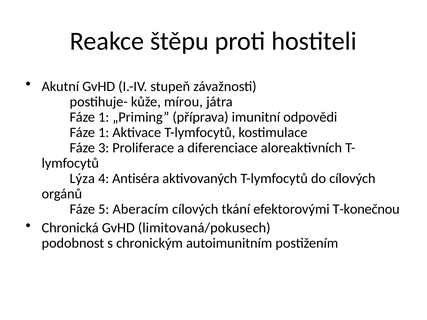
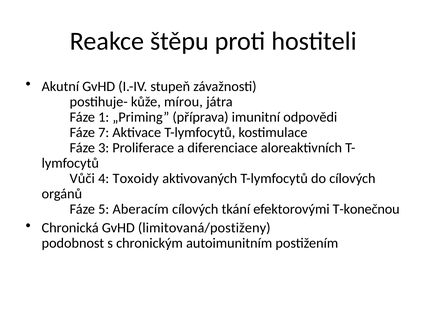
1 at (104, 132): 1 -> 7
Lýza: Lýza -> Vůči
Antiséra: Antiséra -> Toxoidy
limitovaná/pokusech: limitovaná/pokusech -> limitovaná/postiženy
